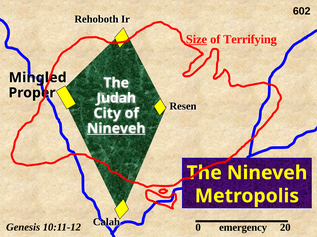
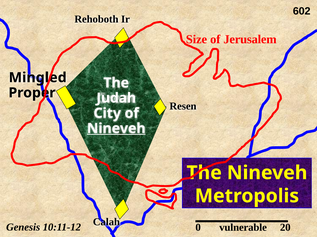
Size underline: present -> none
Terrifying: Terrifying -> Jerusalem
emergency: emergency -> vulnerable
